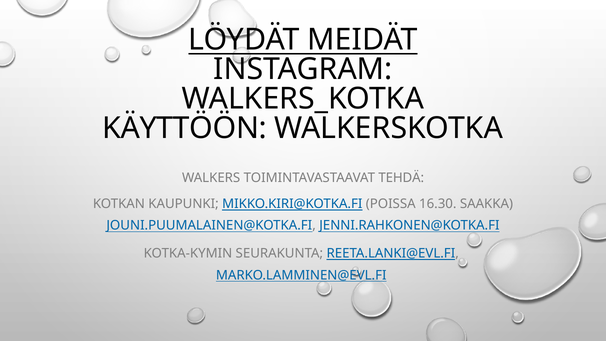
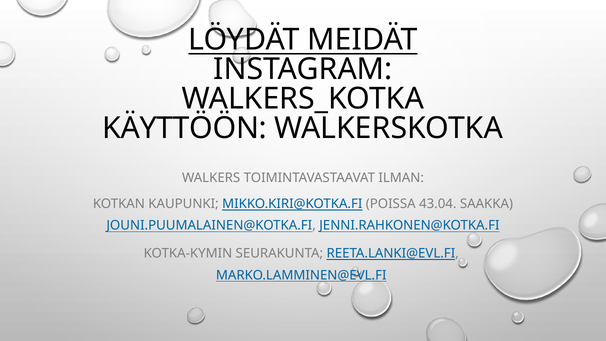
TEHDÄ: TEHDÄ -> ILMAN
16.30: 16.30 -> 43.04
